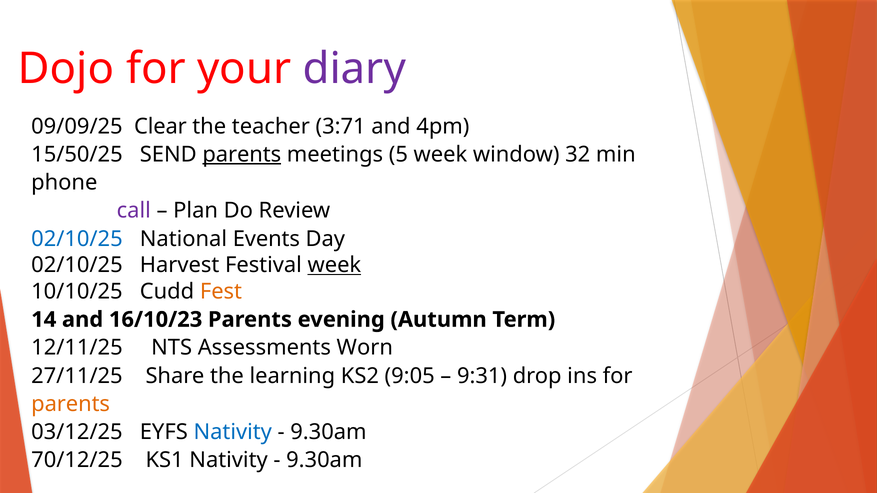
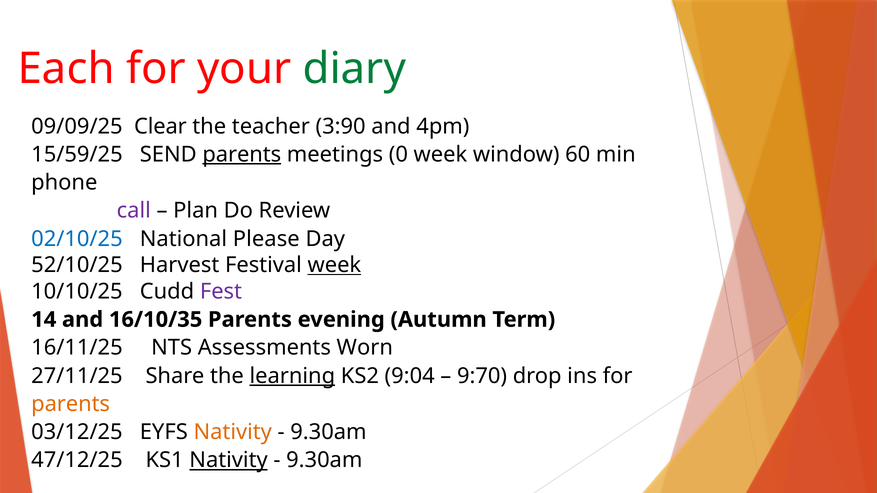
Dojo: Dojo -> Each
diary colour: purple -> green
3:71: 3:71 -> 3:90
15/50/25: 15/50/25 -> 15/59/25
5: 5 -> 0
32: 32 -> 60
Events: Events -> Please
02/10/25 at (77, 265): 02/10/25 -> 52/10/25
Fest colour: orange -> purple
16/10/23: 16/10/23 -> 16/10/35
12/11/25: 12/11/25 -> 16/11/25
learning underline: none -> present
9:05: 9:05 -> 9:04
9:31: 9:31 -> 9:70
Nativity at (233, 432) colour: blue -> orange
70/12/25: 70/12/25 -> 47/12/25
Nativity at (229, 460) underline: none -> present
